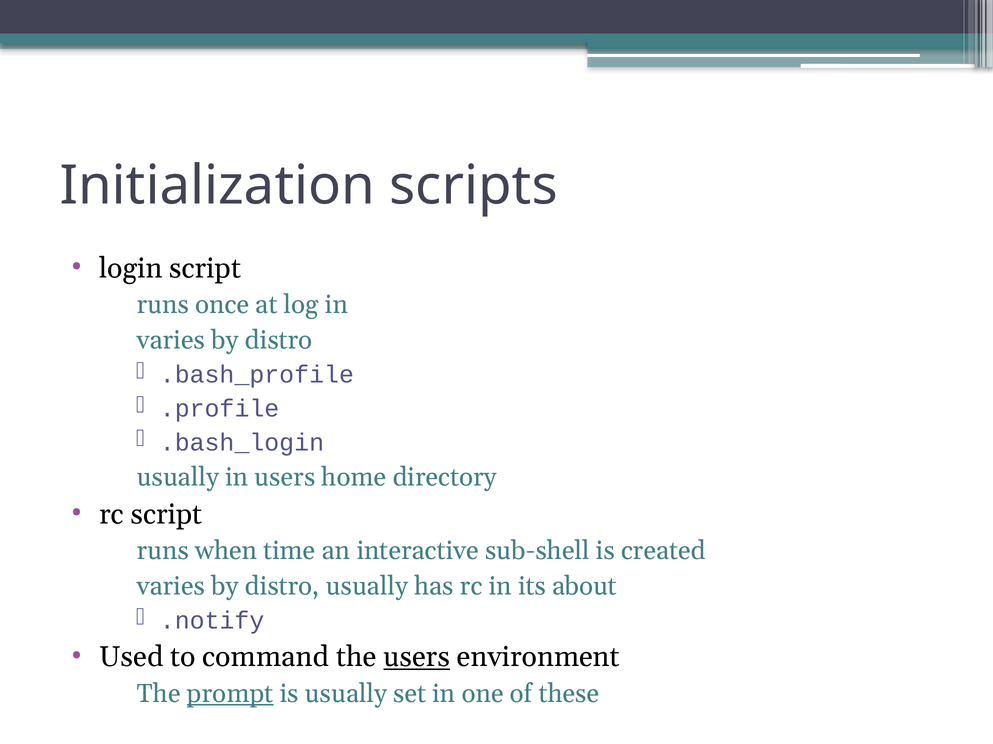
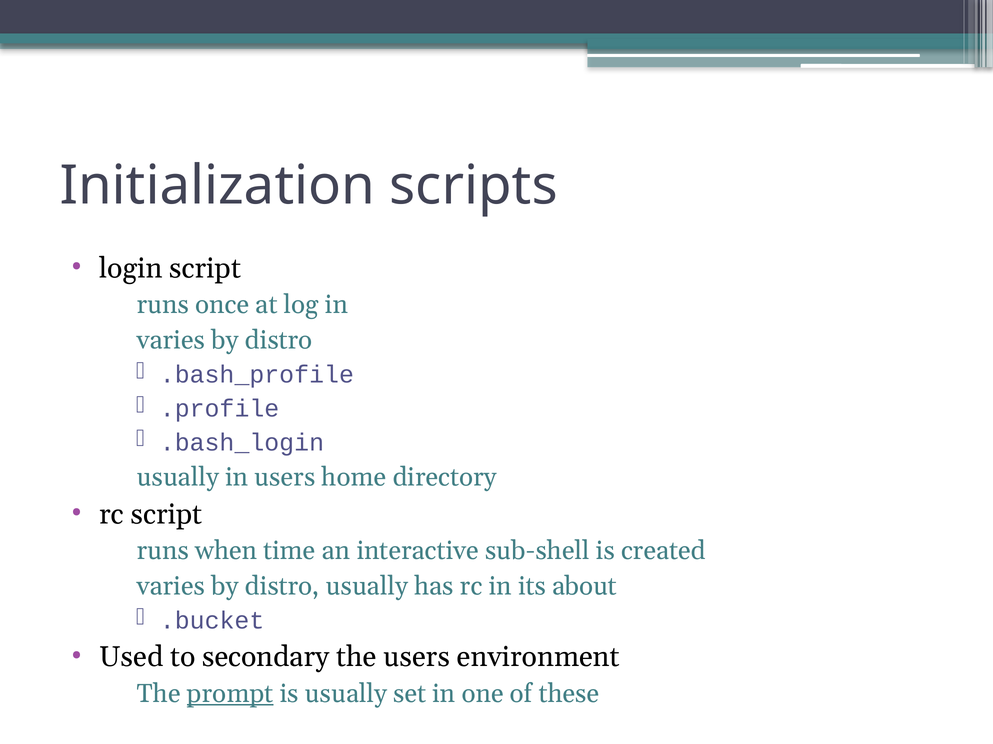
.notify: .notify -> .bucket
command: command -> secondary
users at (417, 658) underline: present -> none
